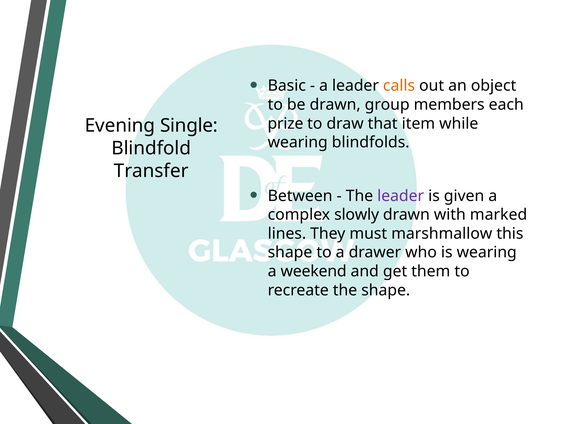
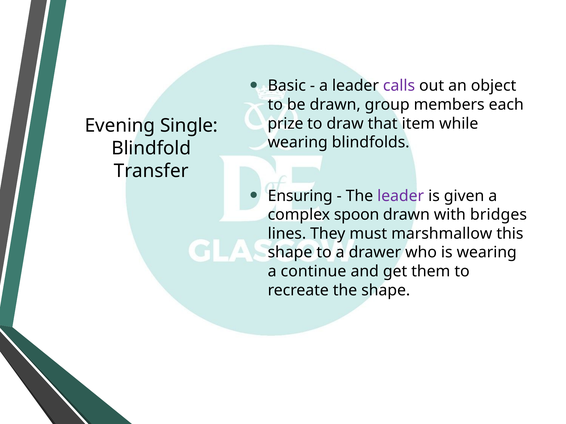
calls colour: orange -> purple
Between: Between -> Ensuring
slowly: slowly -> spoon
marked: marked -> bridges
weekend: weekend -> continue
